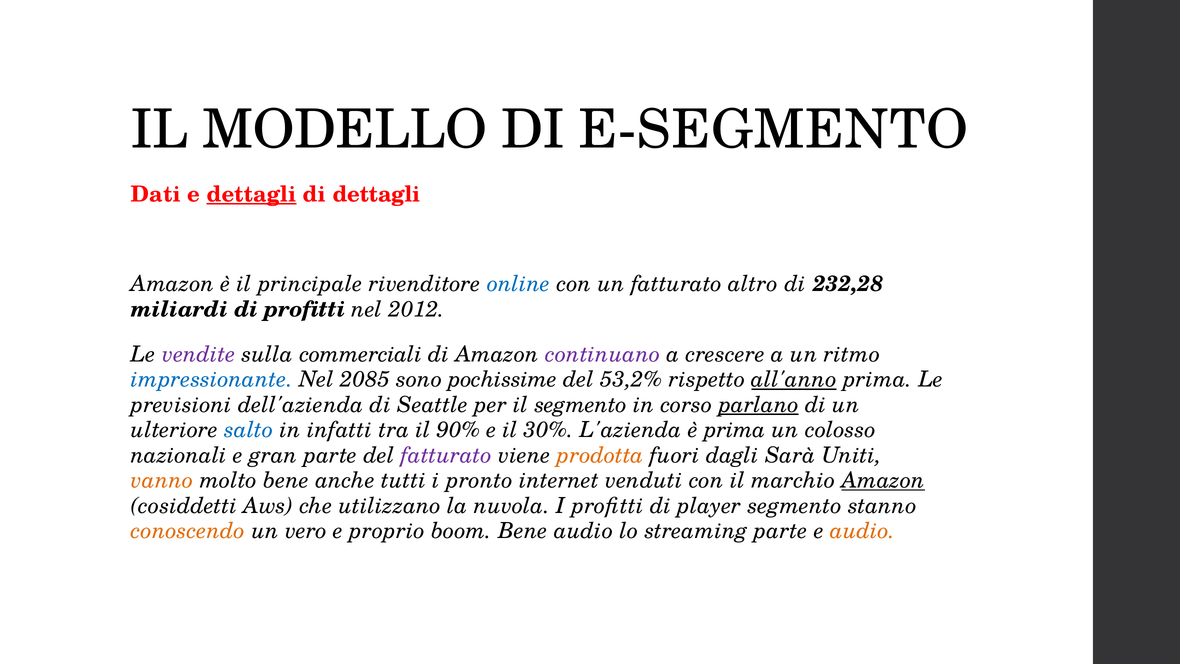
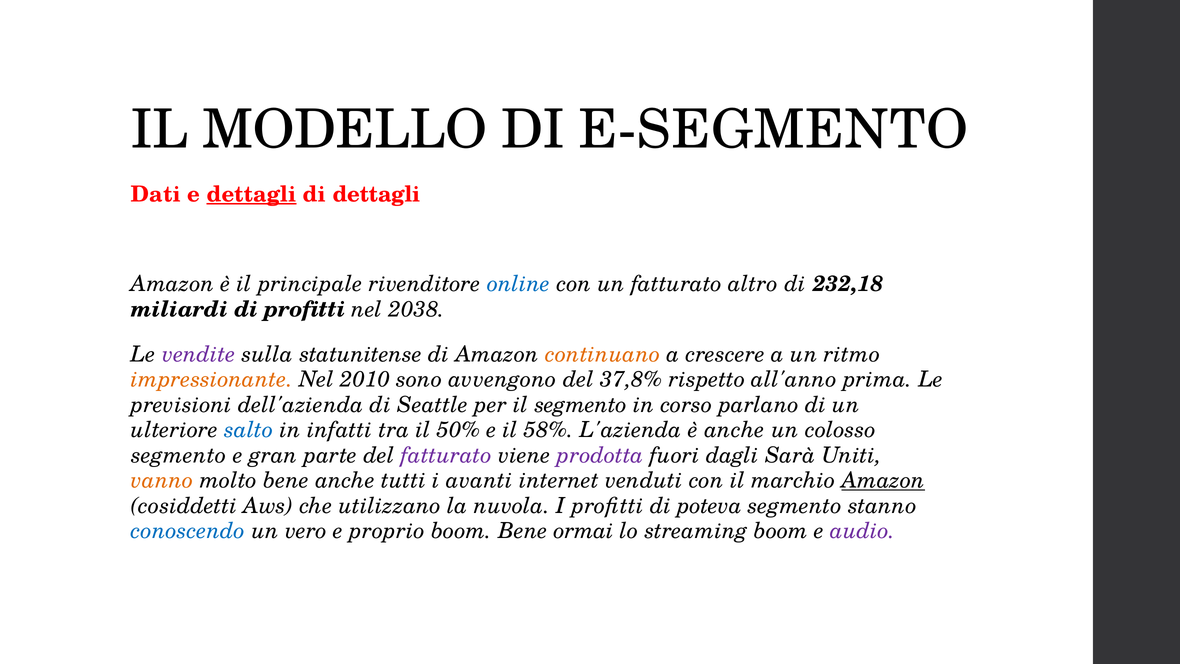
232,28: 232,28 -> 232,18
2012: 2012 -> 2038
commerciali: commerciali -> statunitense
continuano colour: purple -> orange
impressionante colour: blue -> orange
2085: 2085 -> 2010
pochissime: pochissime -> avvengono
53,2%: 53,2% -> 37,8%
all'anno underline: present -> none
parlano underline: present -> none
90%: 90% -> 50%
30%: 30% -> 58%
è prima: prima -> anche
nazionali at (179, 455): nazionali -> segmento
prodotta colour: orange -> purple
pronto: pronto -> avanti
player: player -> poteva
conoscendo colour: orange -> blue
Bene audio: audio -> ormai
streaming parte: parte -> boom
audio at (863, 531) colour: orange -> purple
